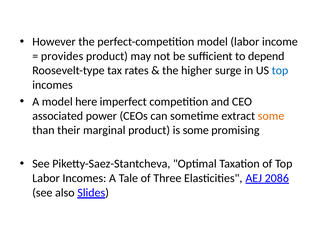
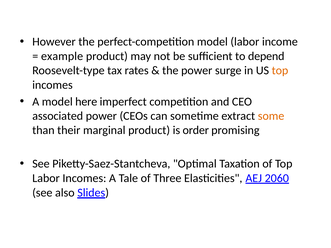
provides: provides -> example
the higher: higher -> power
top at (280, 71) colour: blue -> orange
is some: some -> order
2086: 2086 -> 2060
